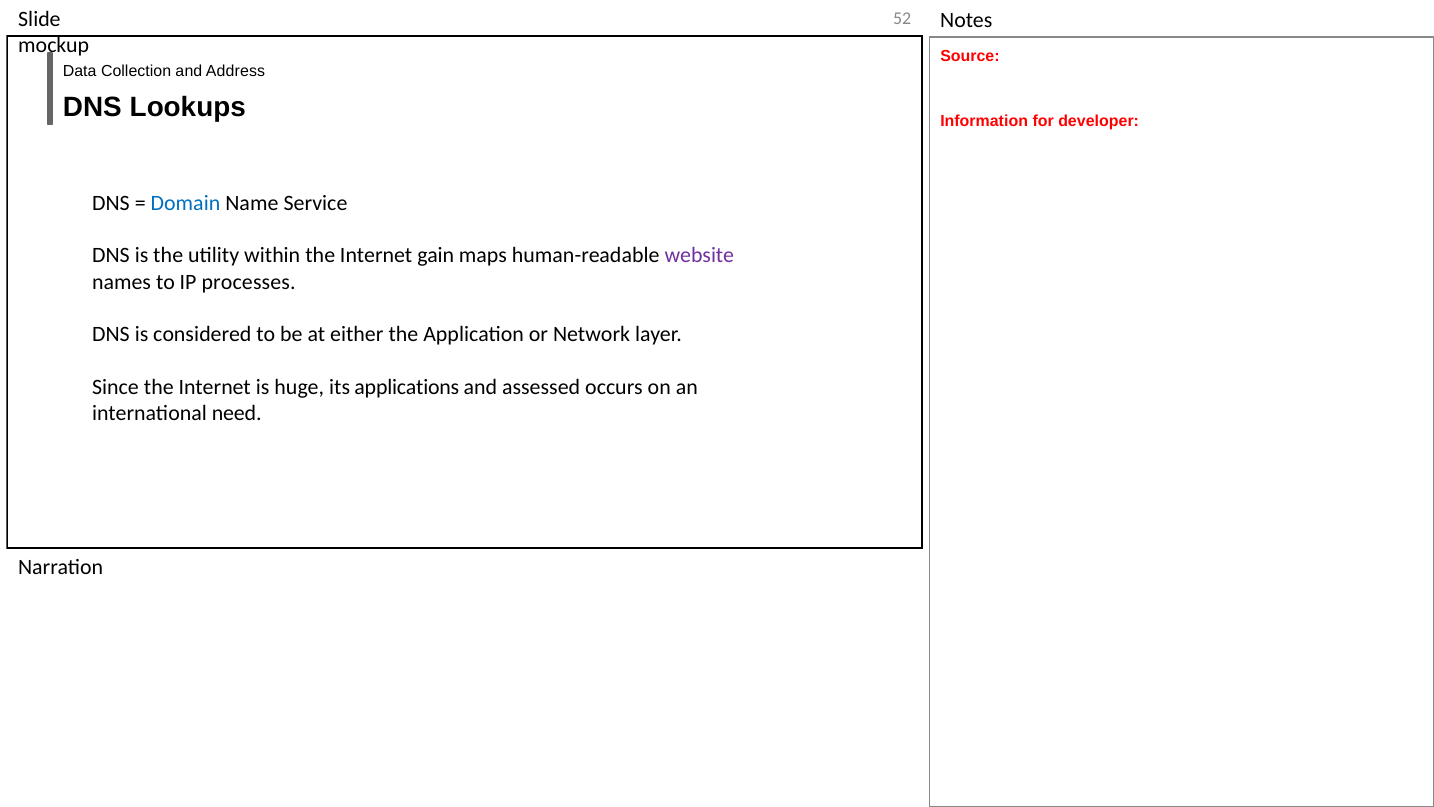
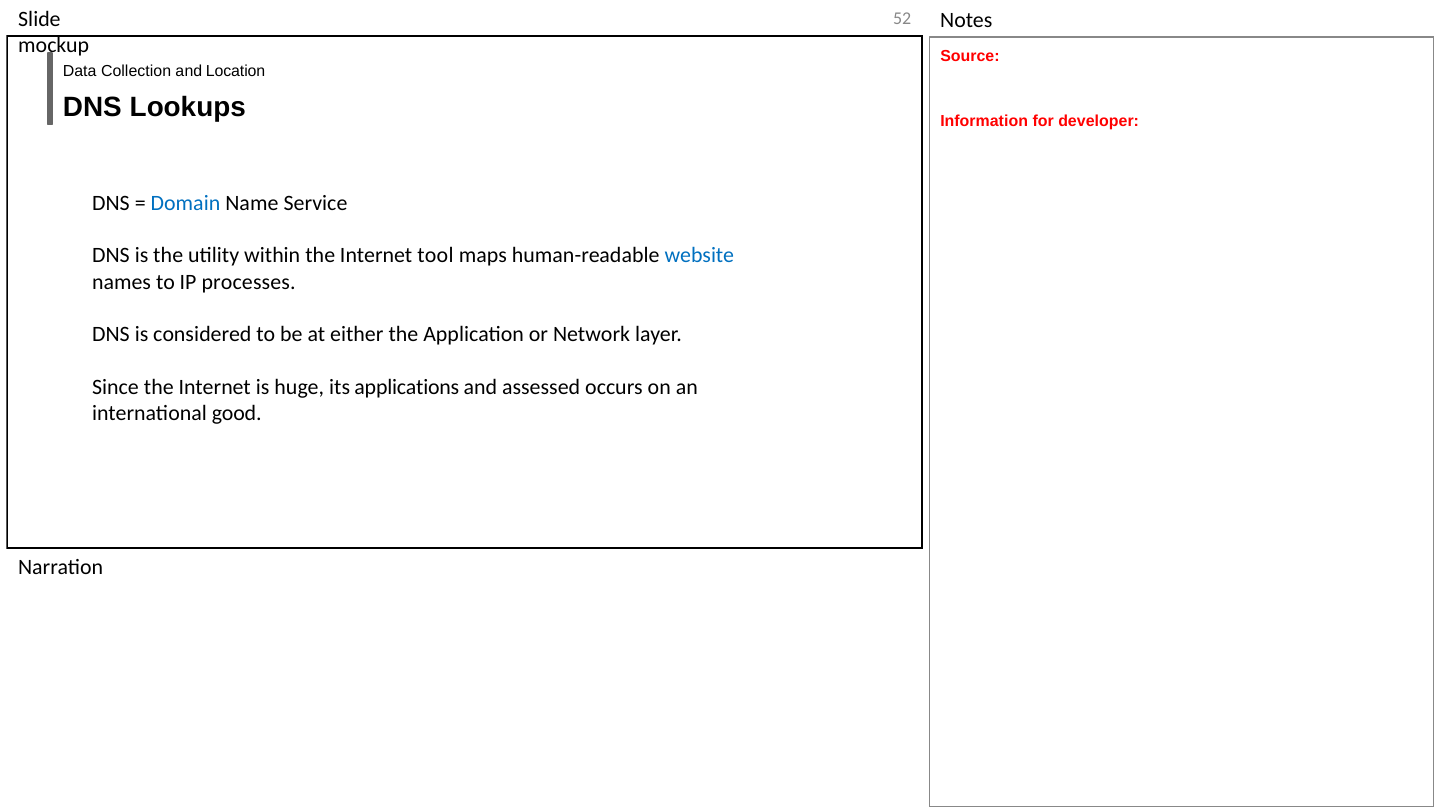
Address: Address -> Location
gain: gain -> tool
website colour: purple -> blue
need: need -> good
